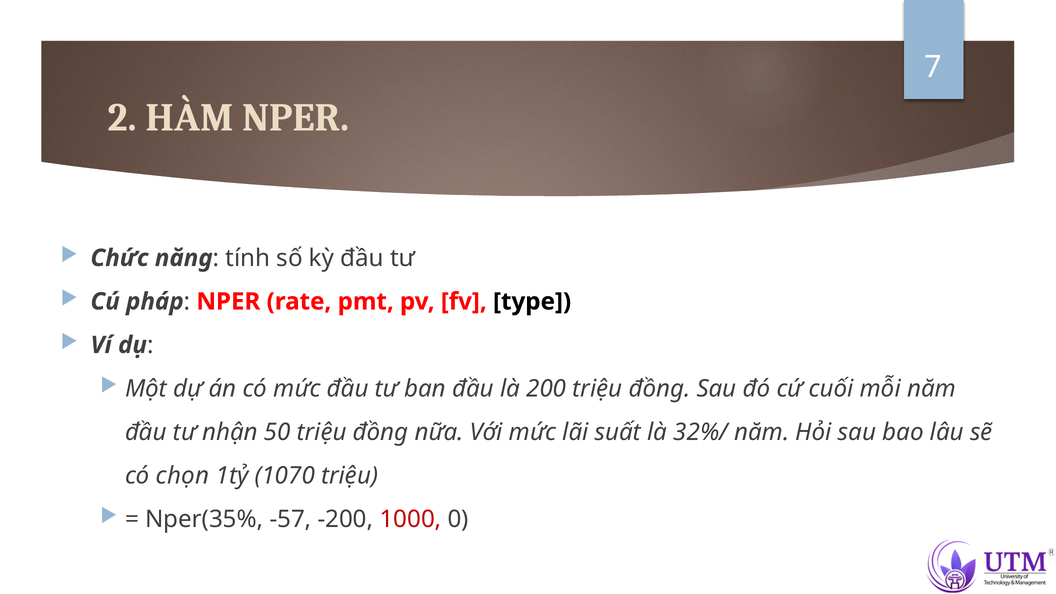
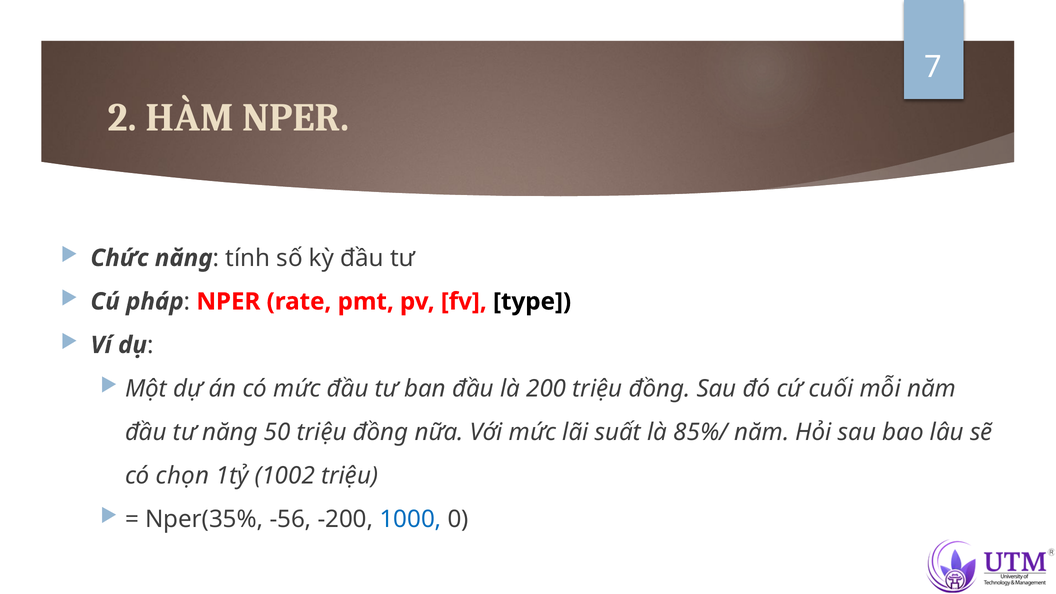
tư nhận: nhận -> năng
32%/: 32%/ -> 85%/
1070: 1070 -> 1002
-57: -57 -> -56
1000 colour: red -> blue
